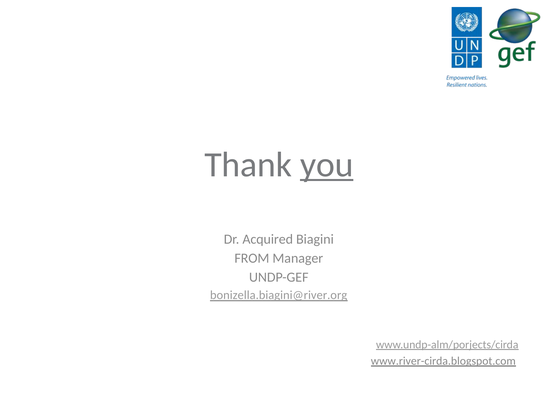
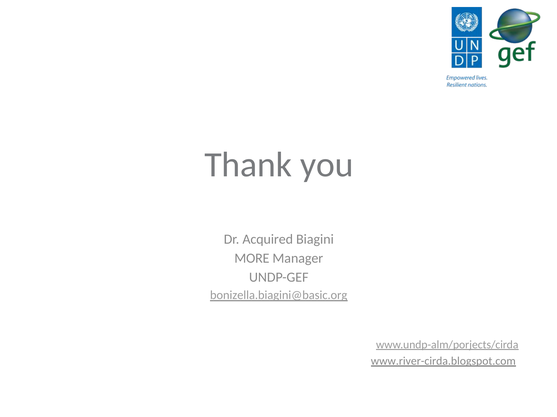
you underline: present -> none
FROM: FROM -> MORE
bonizella.biagini@river.org: bonizella.biagini@river.org -> bonizella.biagini@basic.org
